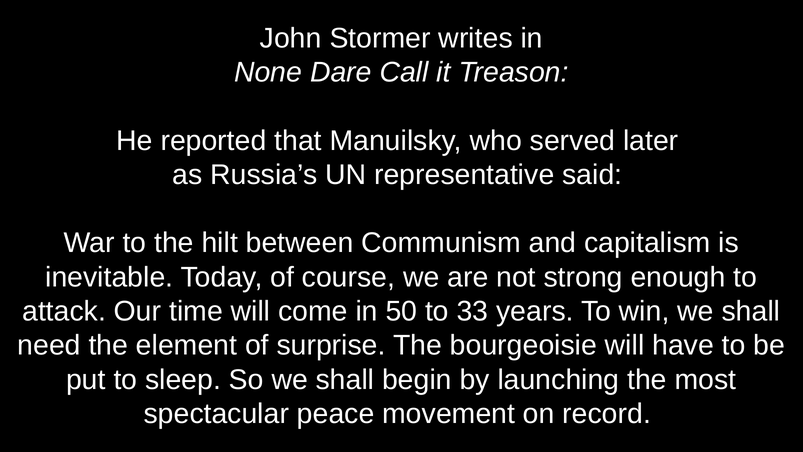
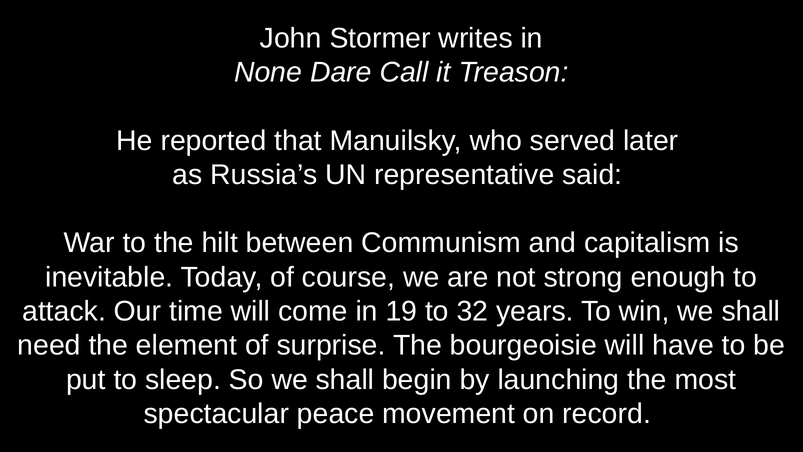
50: 50 -> 19
33: 33 -> 32
